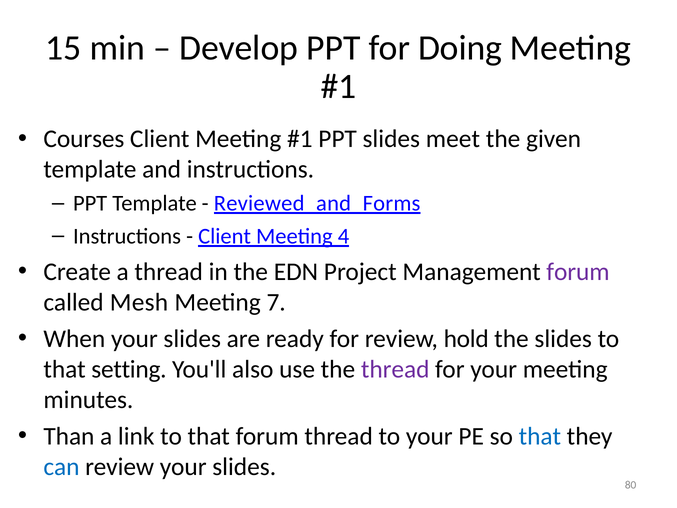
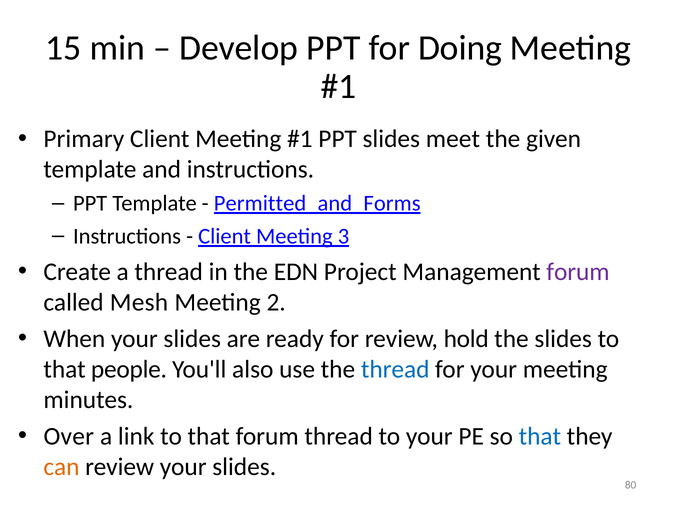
Courses: Courses -> Primary
Reviewed_and_Forms: Reviewed_and_Forms -> Permitted_and_Forms
4: 4 -> 3
7: 7 -> 2
setting: setting -> people
thread at (395, 369) colour: purple -> blue
Than: Than -> Over
can colour: blue -> orange
